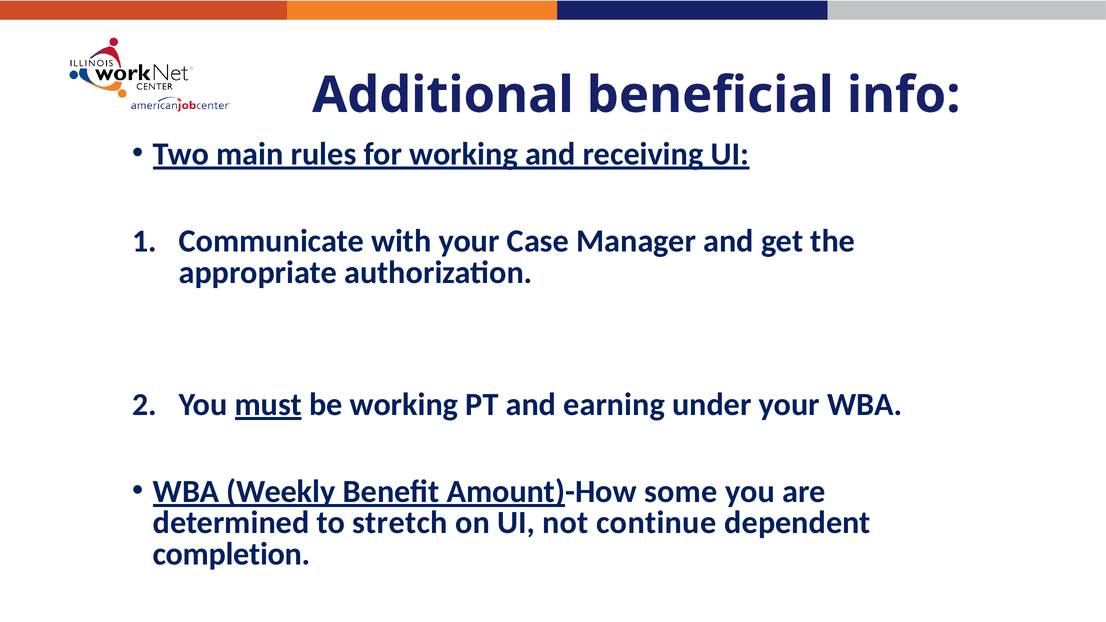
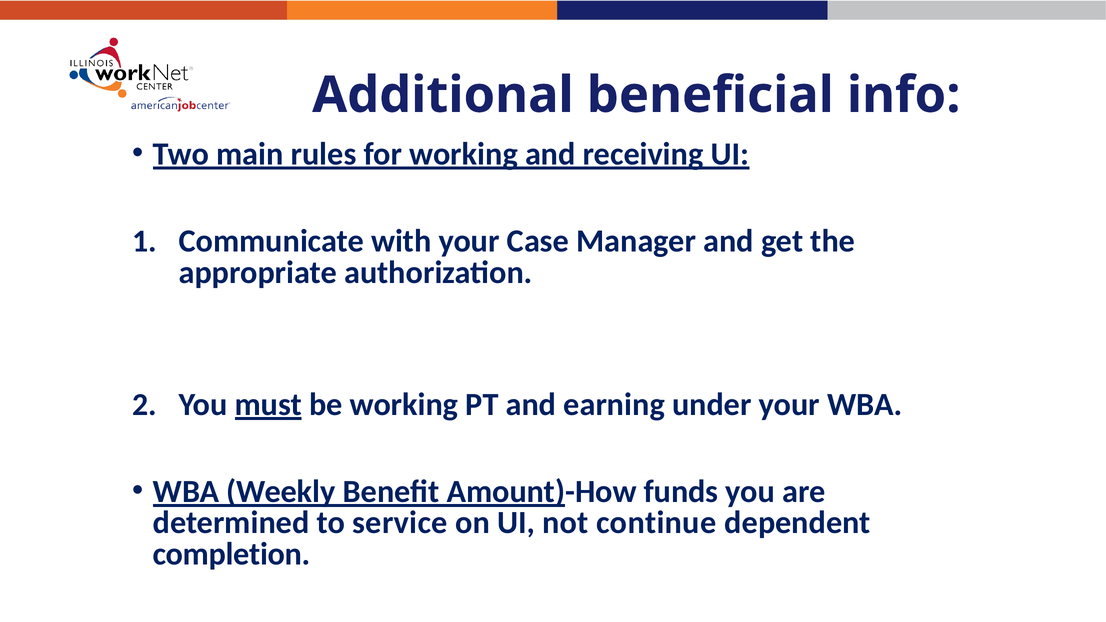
some: some -> funds
stretch: stretch -> service
